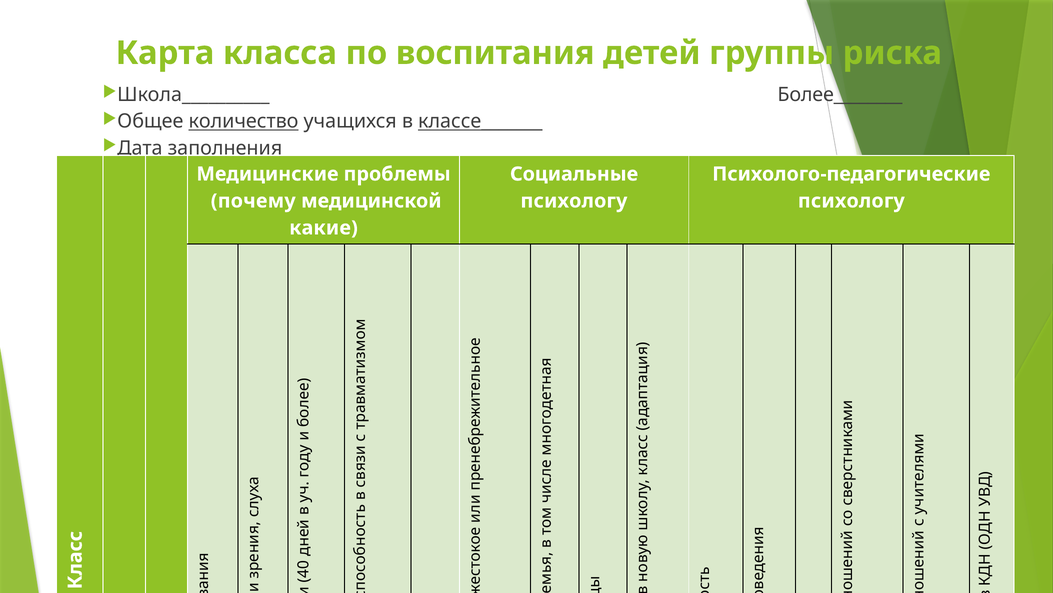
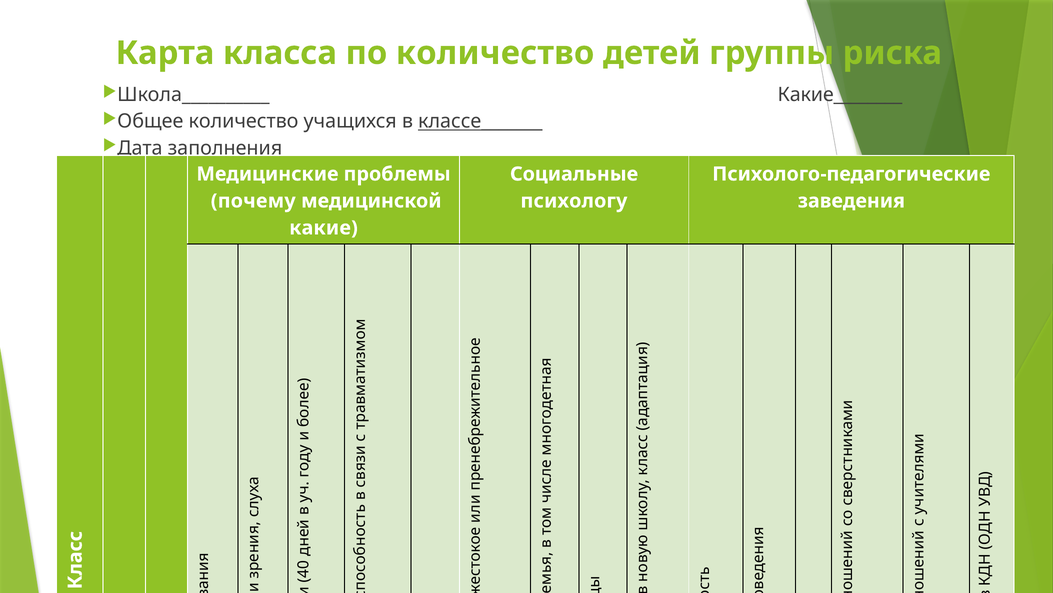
по воспитания: воспитания -> количество
Более________: Более________ -> Какие________
количество at (244, 121) underline: present -> none
психологу at (851, 201): психологу -> заведения
